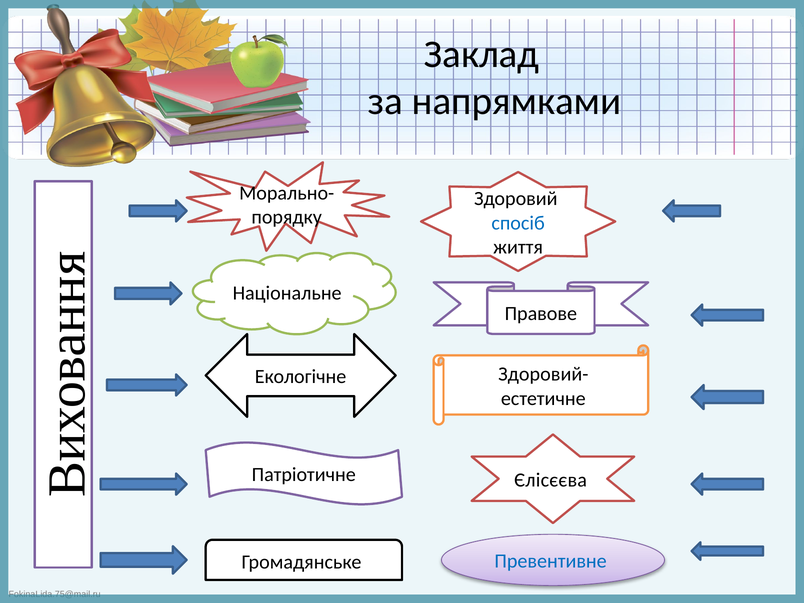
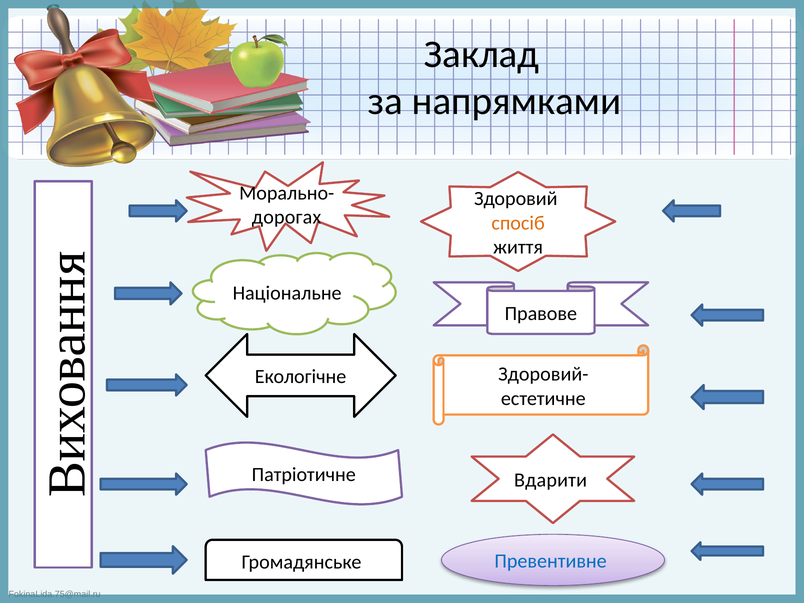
порядку: порядку -> дорогах
спосіб colour: blue -> orange
Єлісєєва: Єлісєєва -> Вдарити
